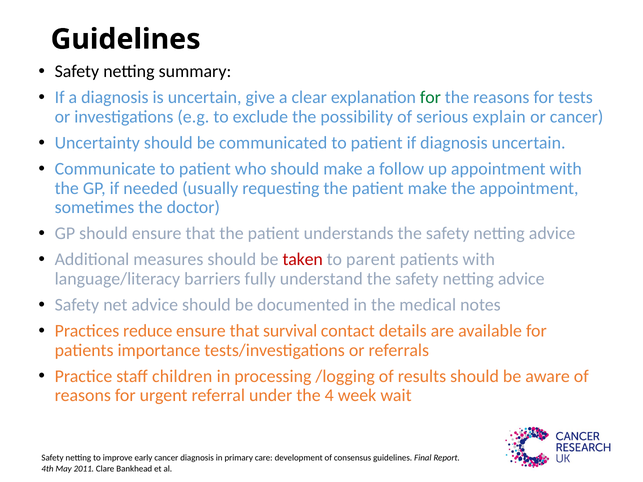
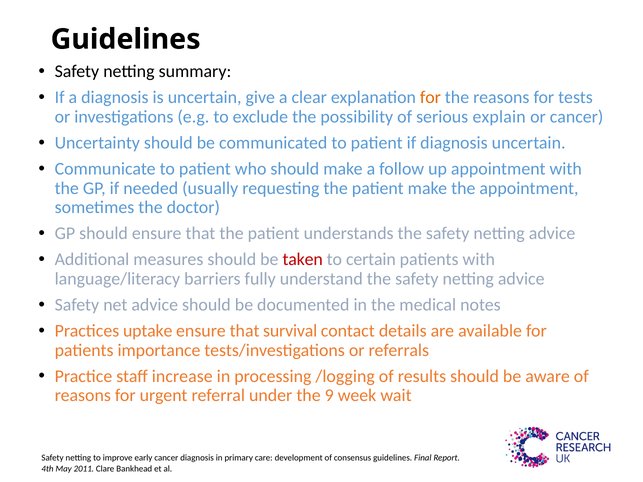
for at (430, 98) colour: green -> orange
parent: parent -> certain
reduce: reduce -> uptake
children: children -> increase
4: 4 -> 9
